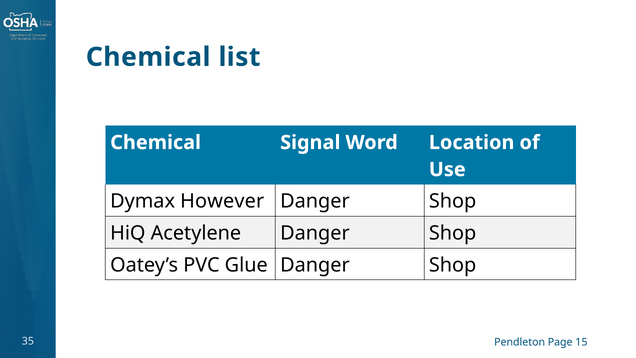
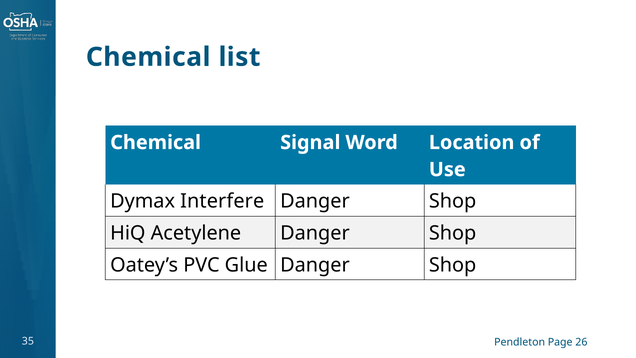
However: However -> Interfere
15: 15 -> 26
